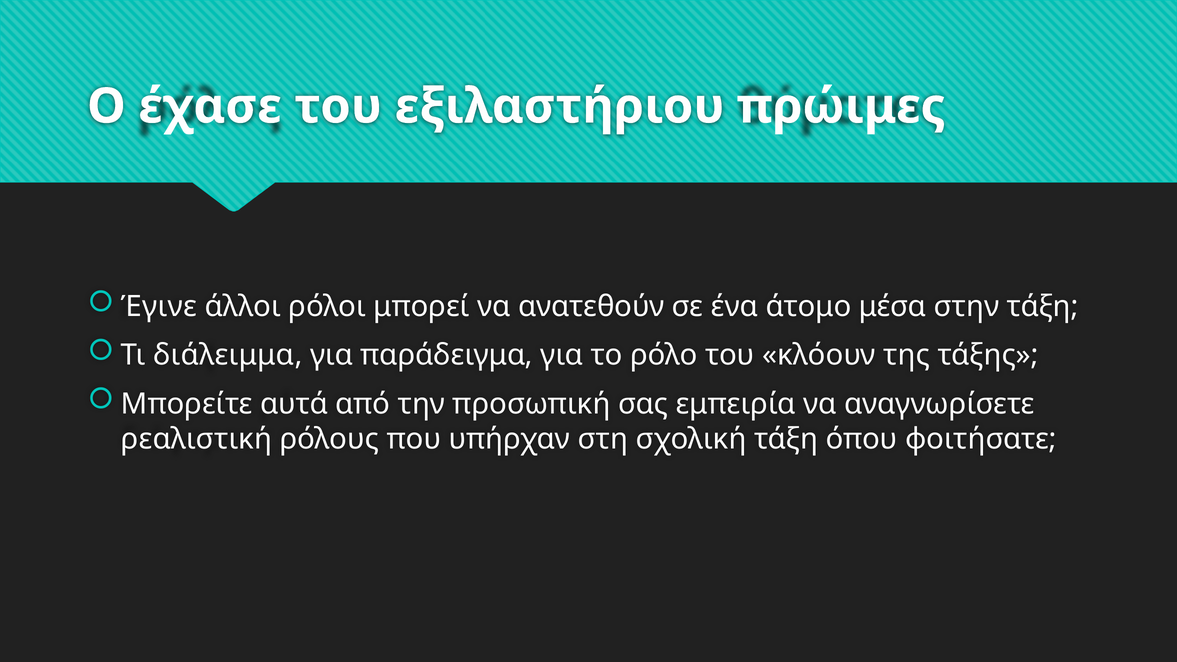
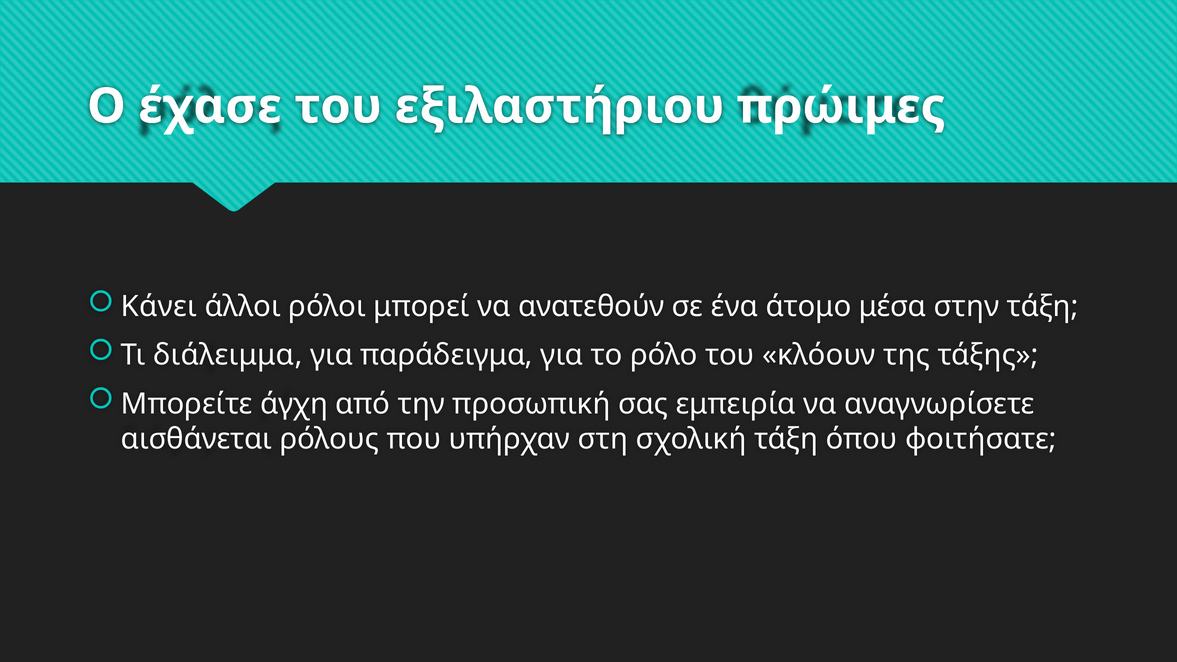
Έγινε: Έγινε -> Κάνει
αυτά: αυτά -> άγχη
ρεαλιστική: ρεαλιστική -> αισθάνεται
